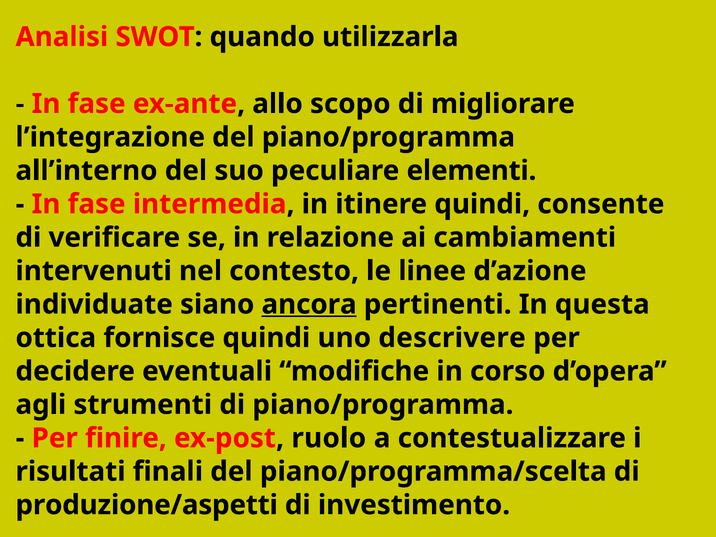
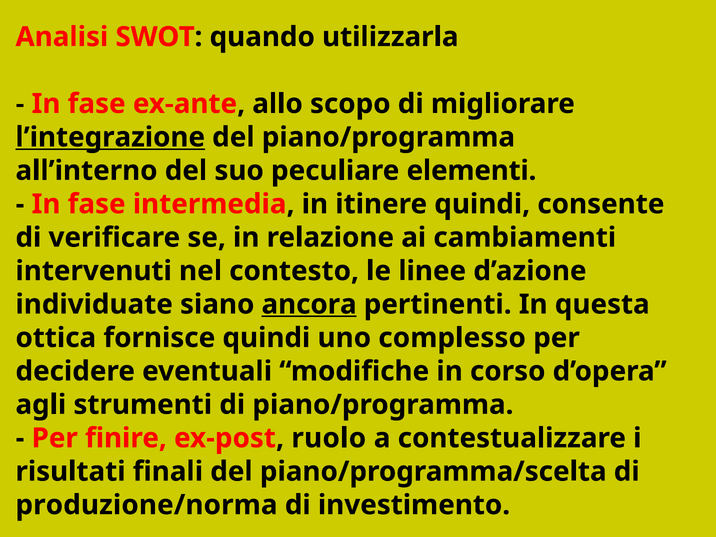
l’integrazione underline: none -> present
descrivere: descrivere -> complesso
produzione/aspetti: produzione/aspetti -> produzione/norma
